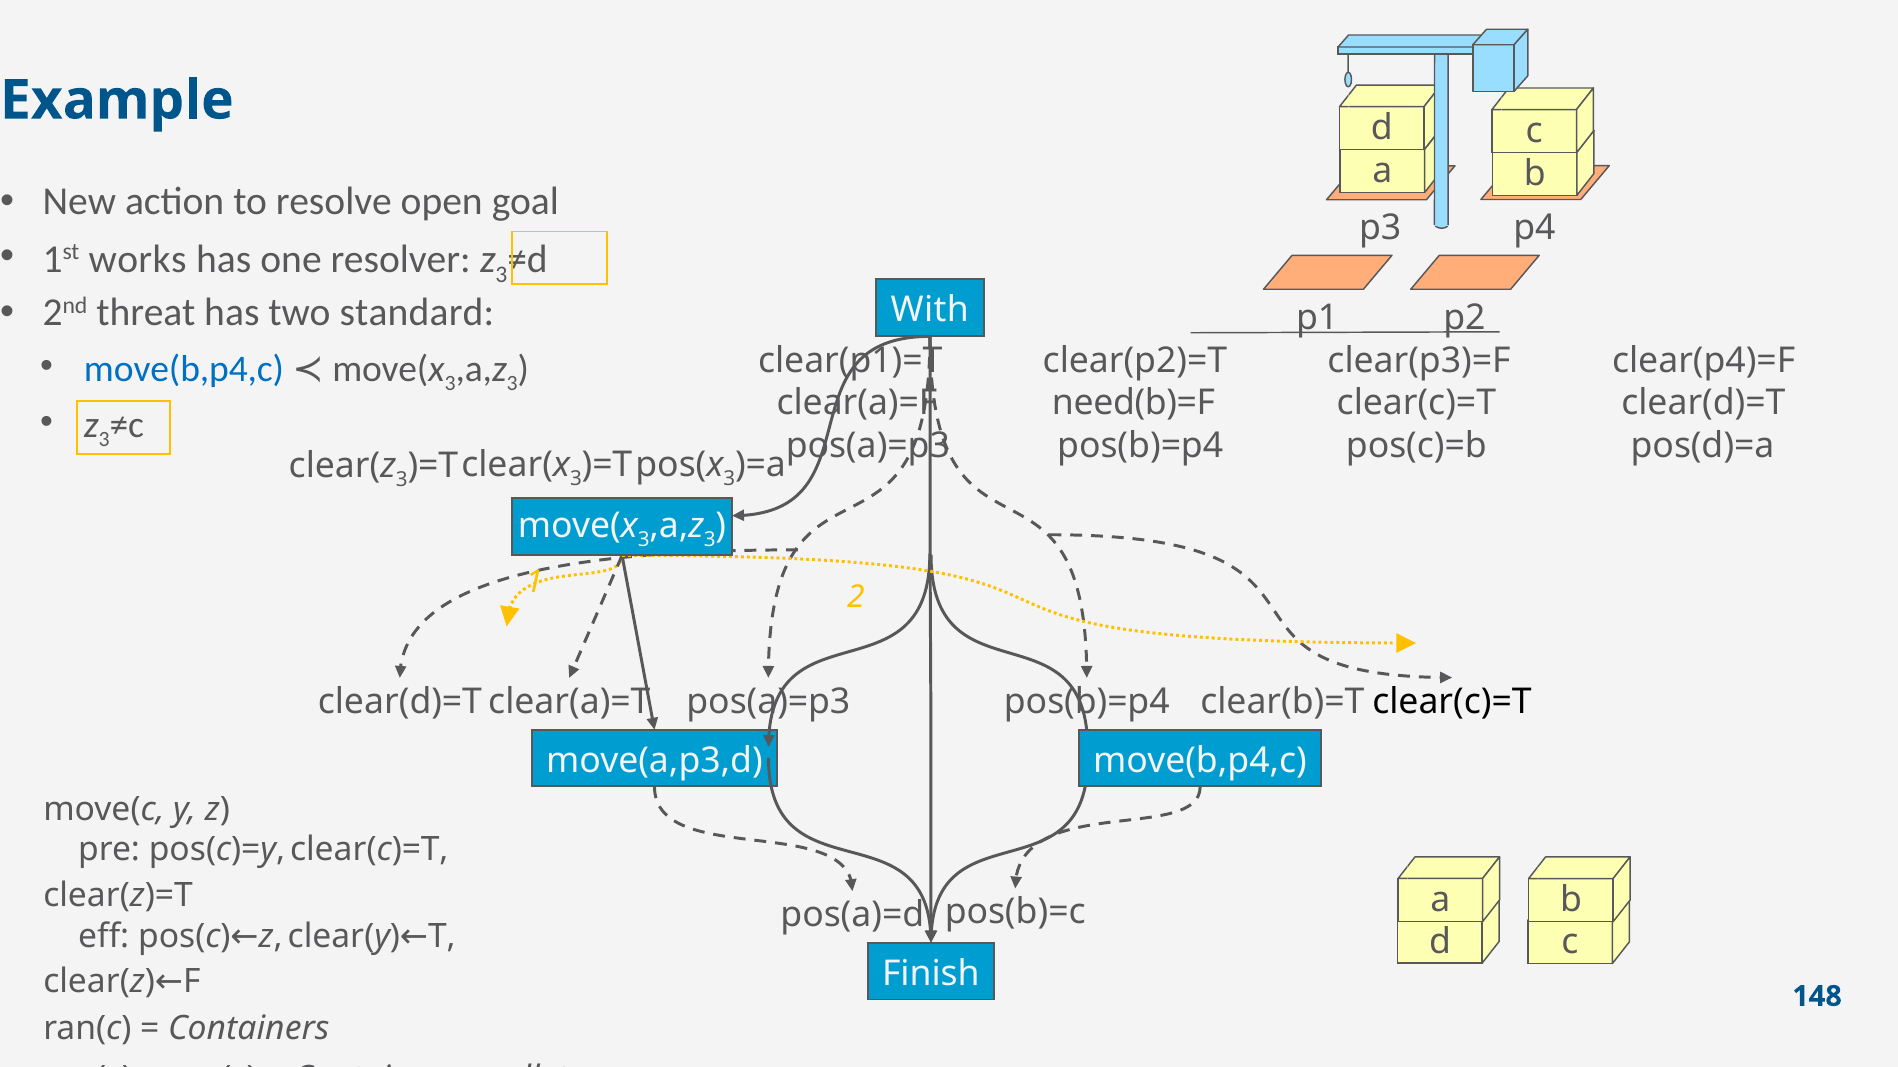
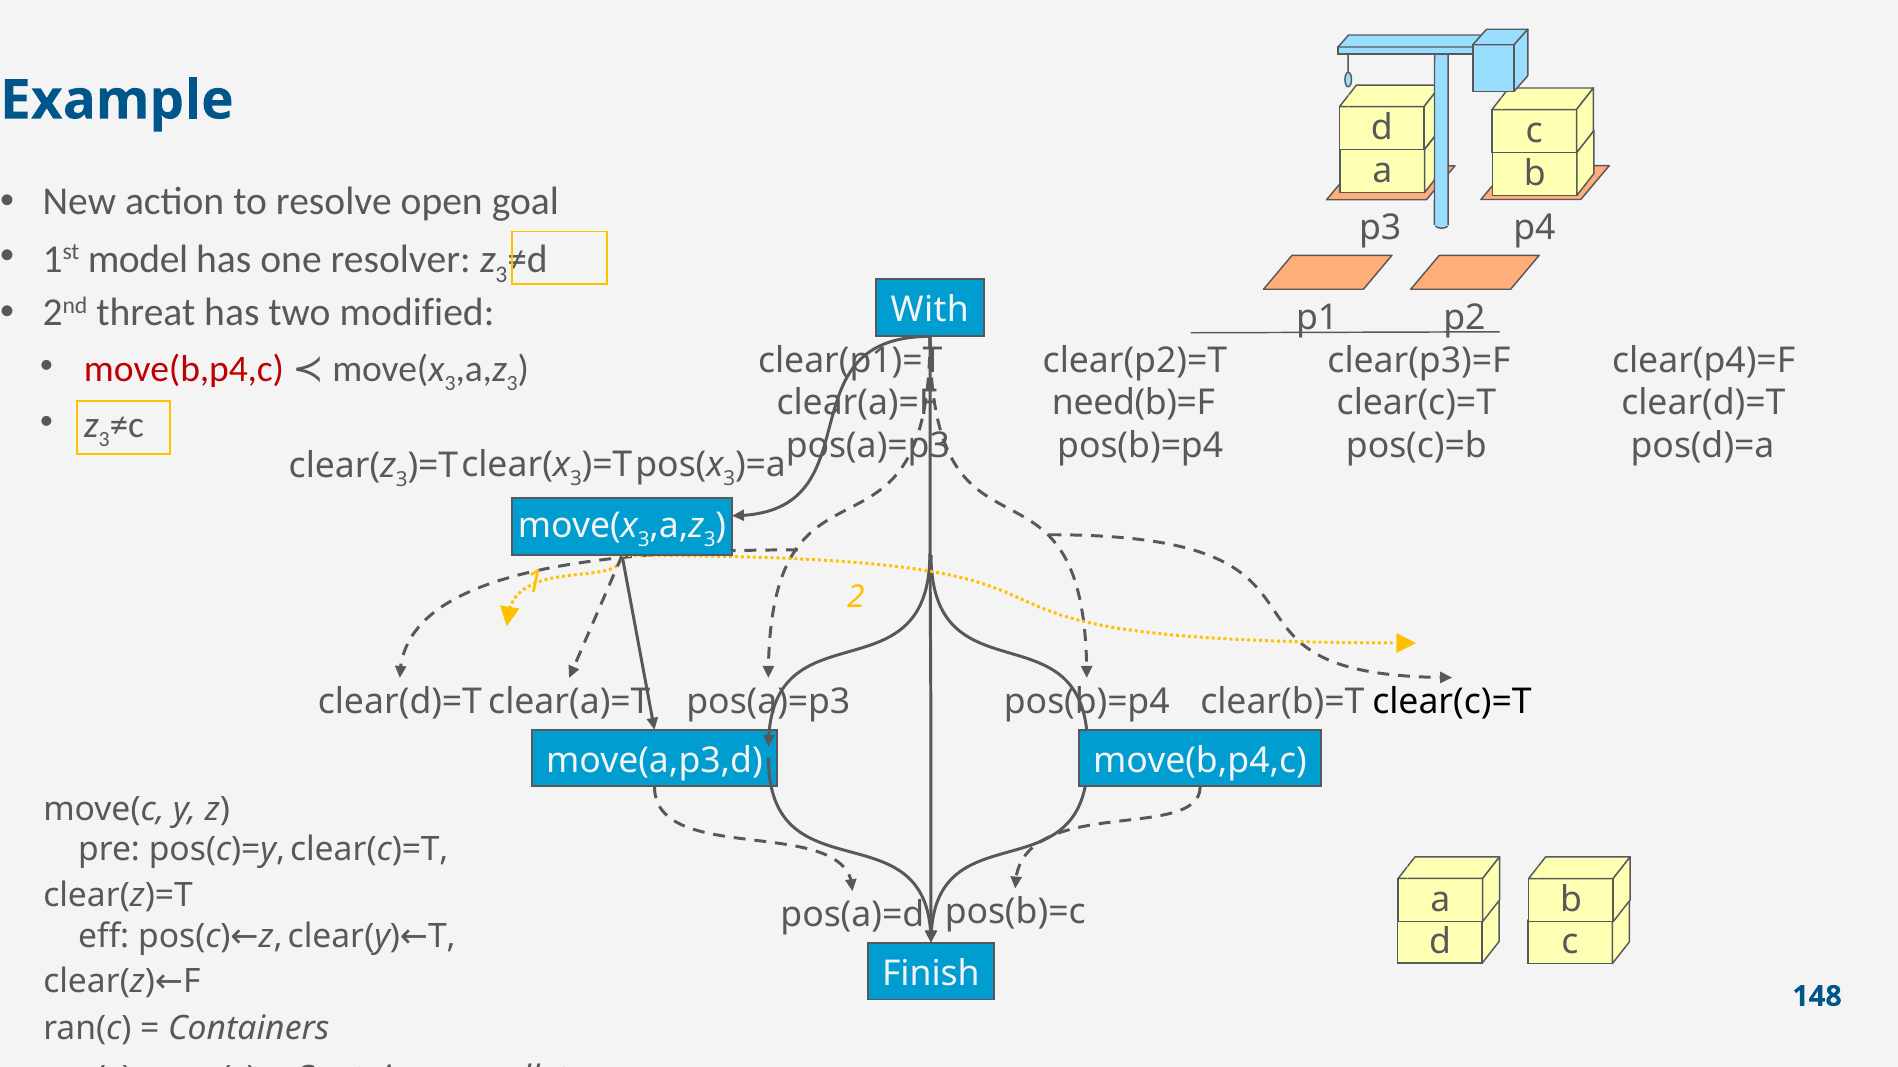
works: works -> model
standard: standard -> modified
move(b,p4,c at (184, 369) colour: blue -> red
